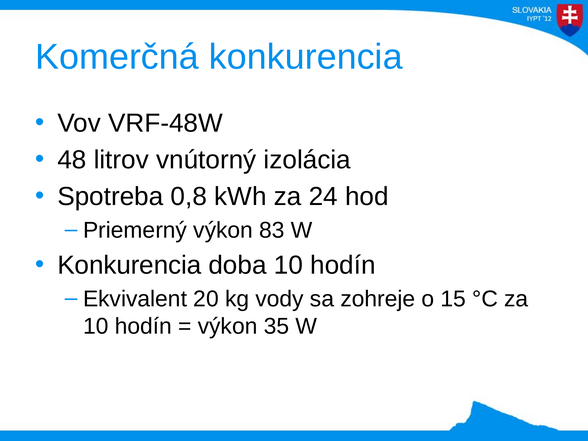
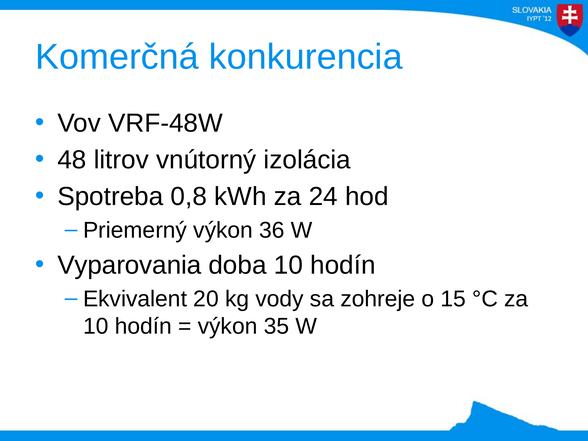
83: 83 -> 36
Konkurencia at (129, 265): Konkurencia -> Vyparovania
